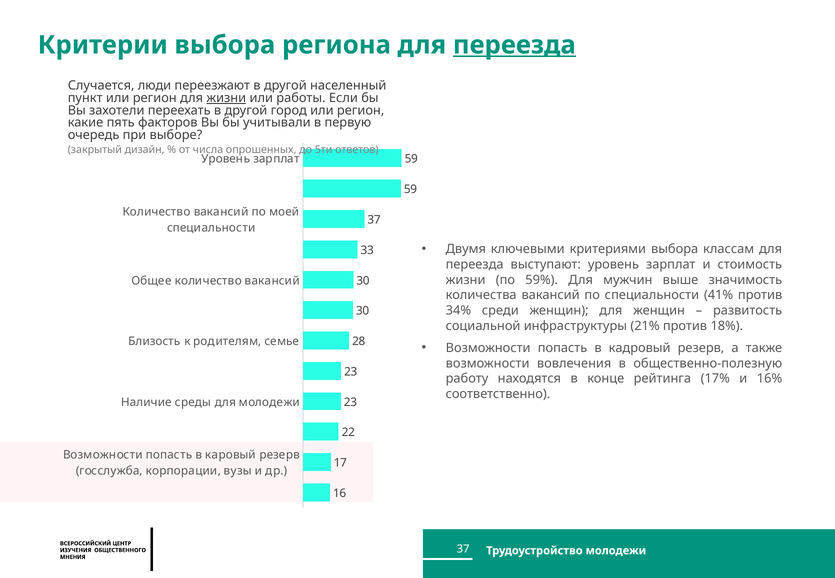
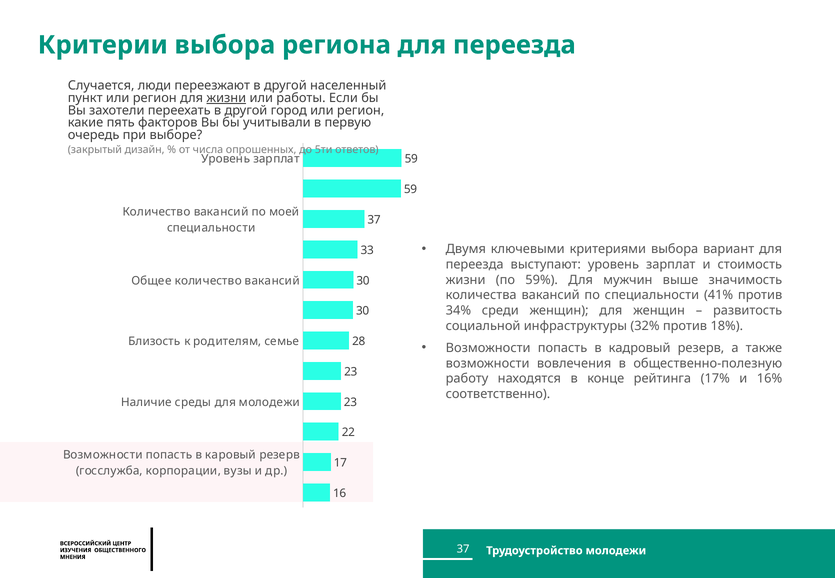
переезда at (514, 45) underline: present -> none
классам: классам -> вариант
21%: 21% -> 32%
